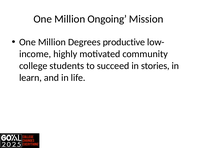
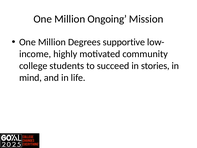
productive: productive -> supportive
learn: learn -> mind
